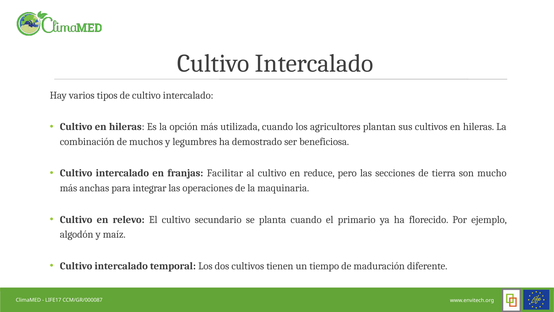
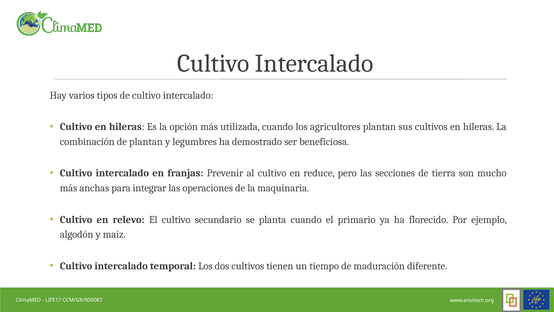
de muchos: muchos -> plantan
Facilitar: Facilitar -> Prevenir
